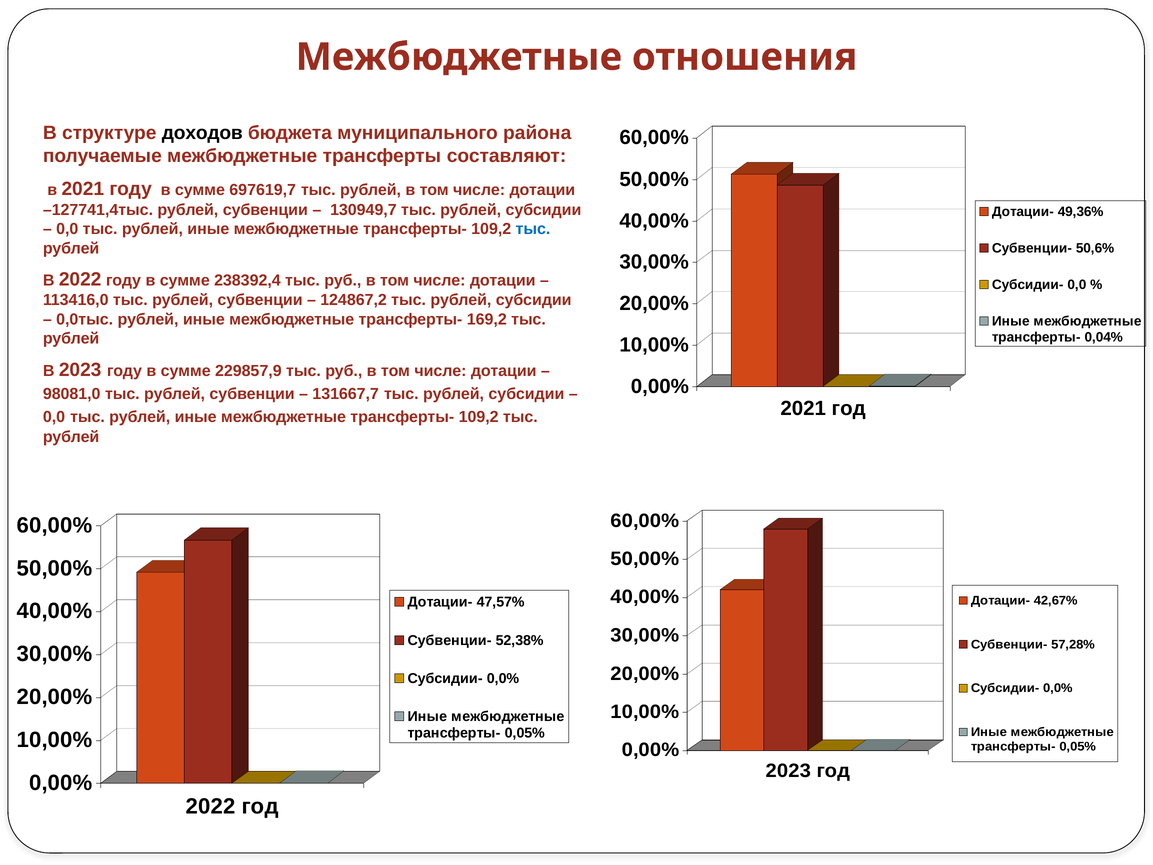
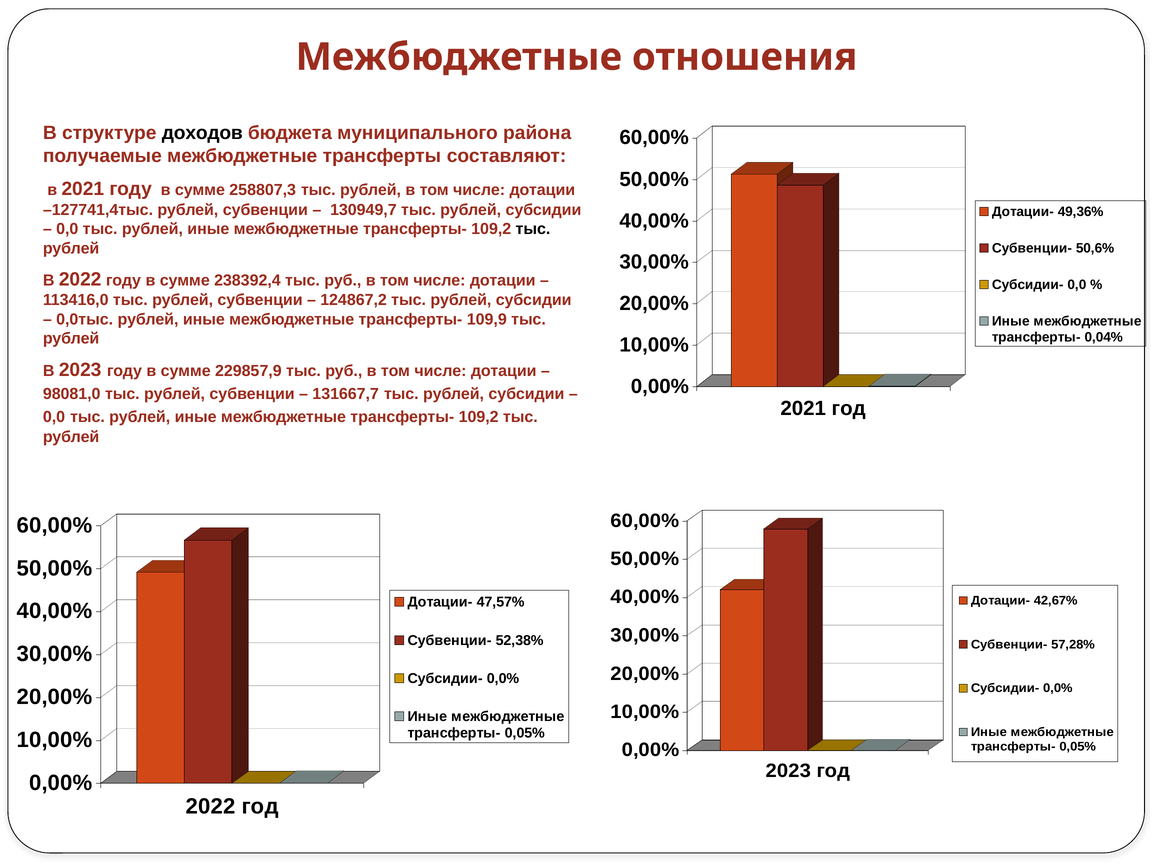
697619,7: 697619,7 -> 258807,3
тыс at (533, 229) colour: blue -> black
169,2: 169,2 -> 109,9
